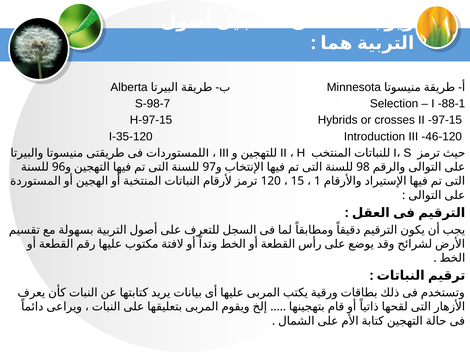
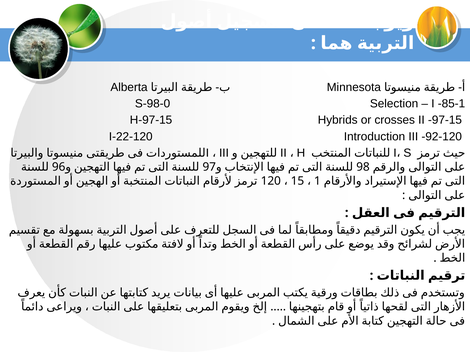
S-98-7: S-98-7 -> S-98-0
-88-1: -88-1 -> -85-1
I-35-120: I-35-120 -> I-22-120
-46-120: -46-120 -> -92-120
